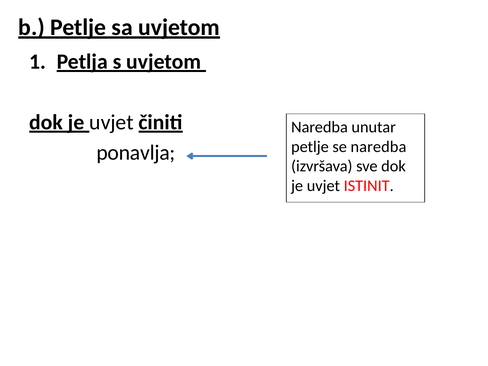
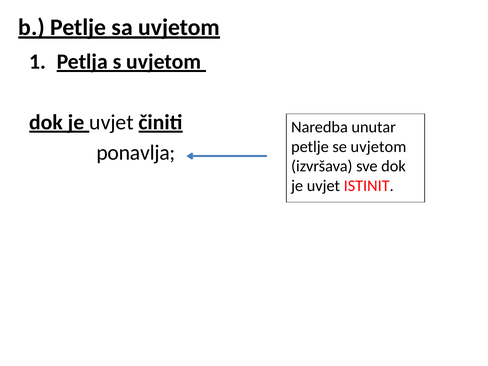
se naredba: naredba -> uvjetom
